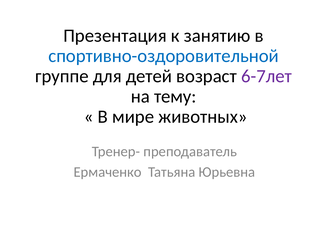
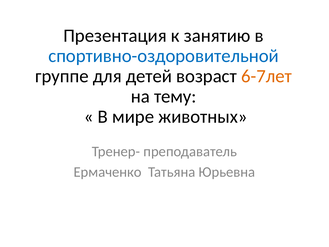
6-7лет colour: purple -> orange
